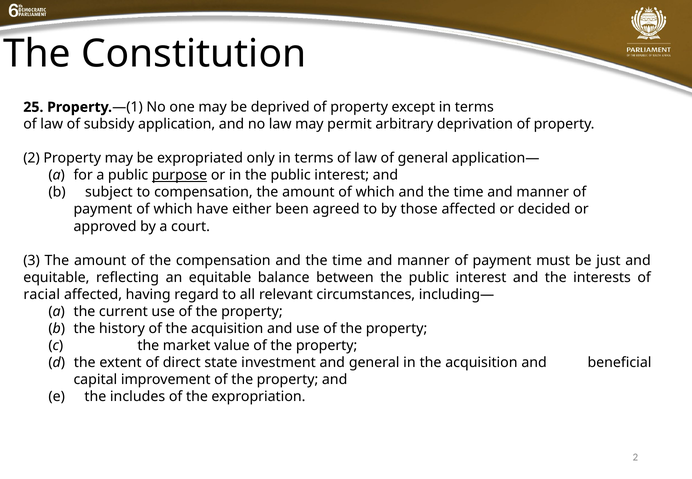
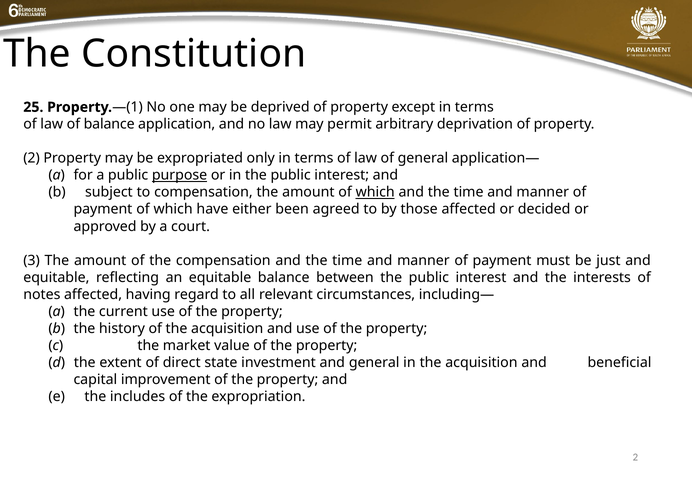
of subsidy: subsidy -> balance
which at (375, 192) underline: none -> present
racial: racial -> notes
